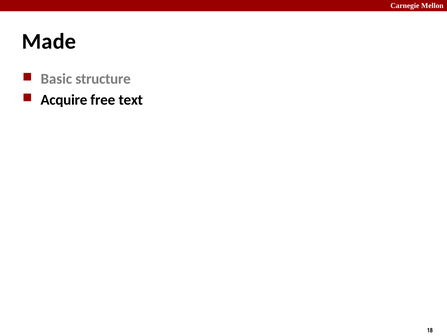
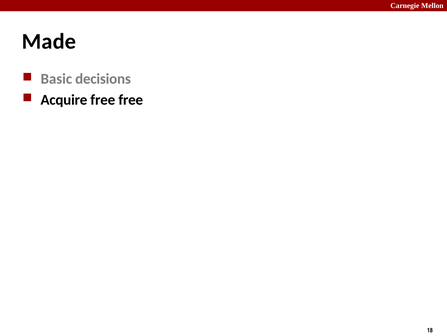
structure: structure -> decisions
free text: text -> free
